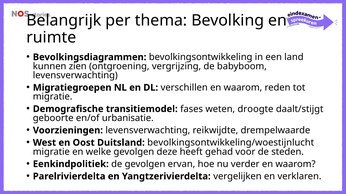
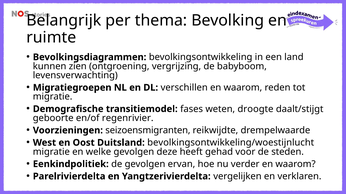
urbanisatie: urbanisatie -> regenrivier
Voorzieningen levensverwachting: levensverwachting -> seizoensmigranten
